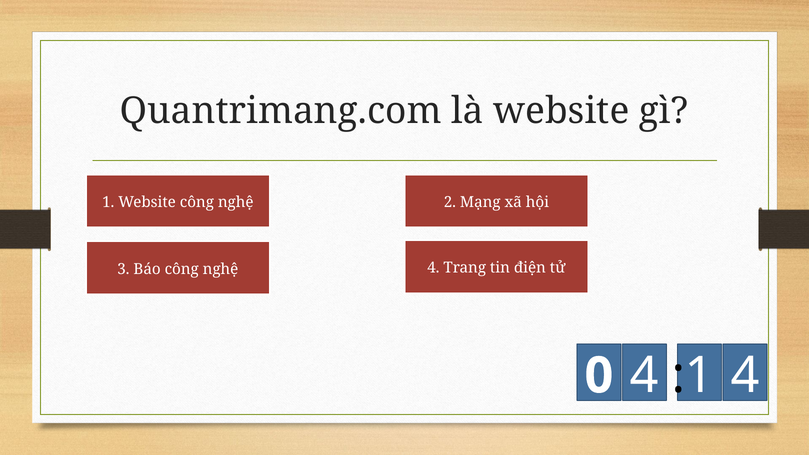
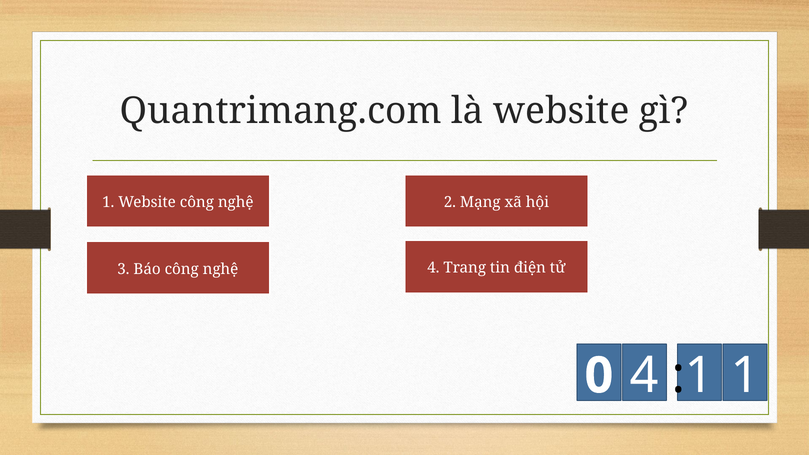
4 4: 4 -> 1
